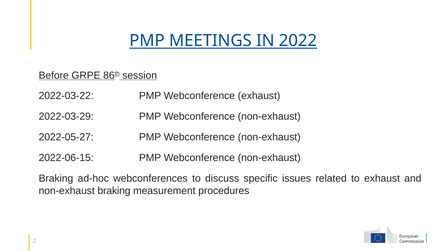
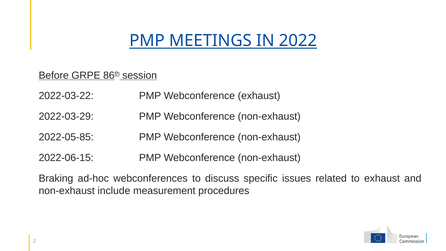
2022-05-27: 2022-05-27 -> 2022-05-85
braking at (114, 191): braking -> include
